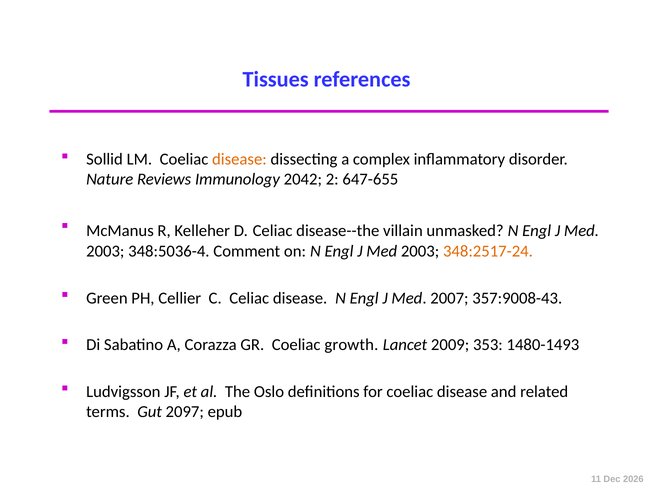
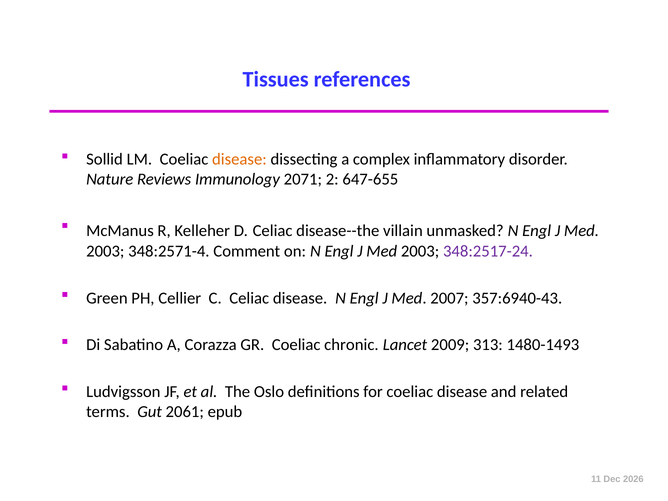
2042: 2042 -> 2071
348:5036-4: 348:5036-4 -> 348:2571-4
348:2517-24 colour: orange -> purple
357:9008-43: 357:9008-43 -> 357:6940-43
growth: growth -> chronic
353: 353 -> 313
2097: 2097 -> 2061
